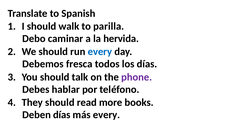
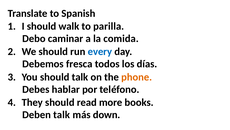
hervida: hervida -> comida
phone colour: purple -> orange
Deben días: días -> talk
más every: every -> down
